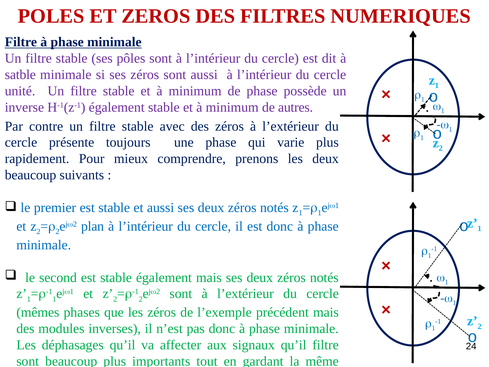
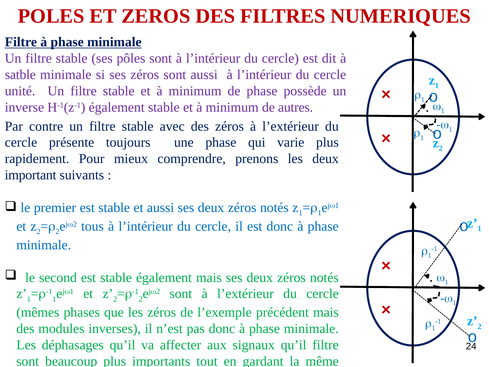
beaucoup at (31, 175): beaucoup -> important
plan: plan -> tous
